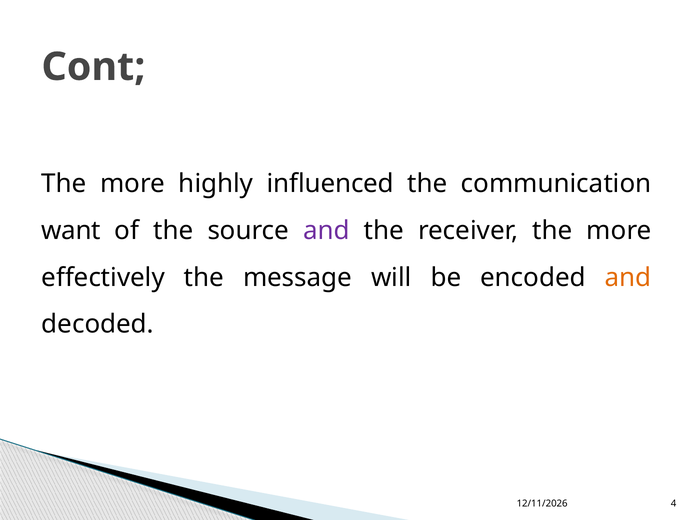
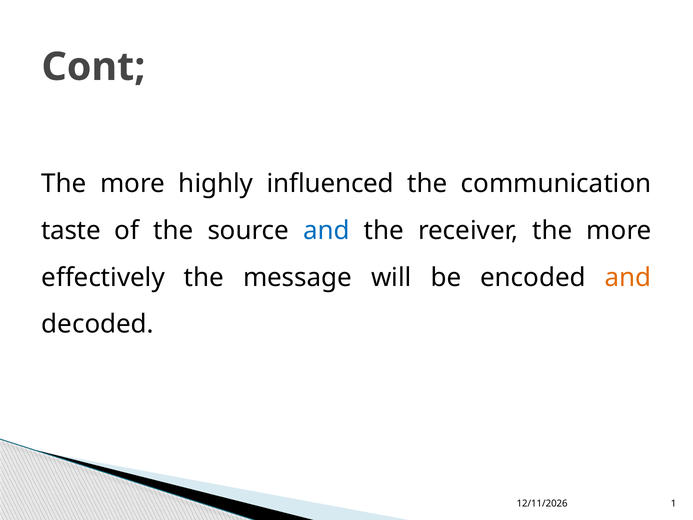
want: want -> taste
and at (327, 231) colour: purple -> blue
4: 4 -> 1
